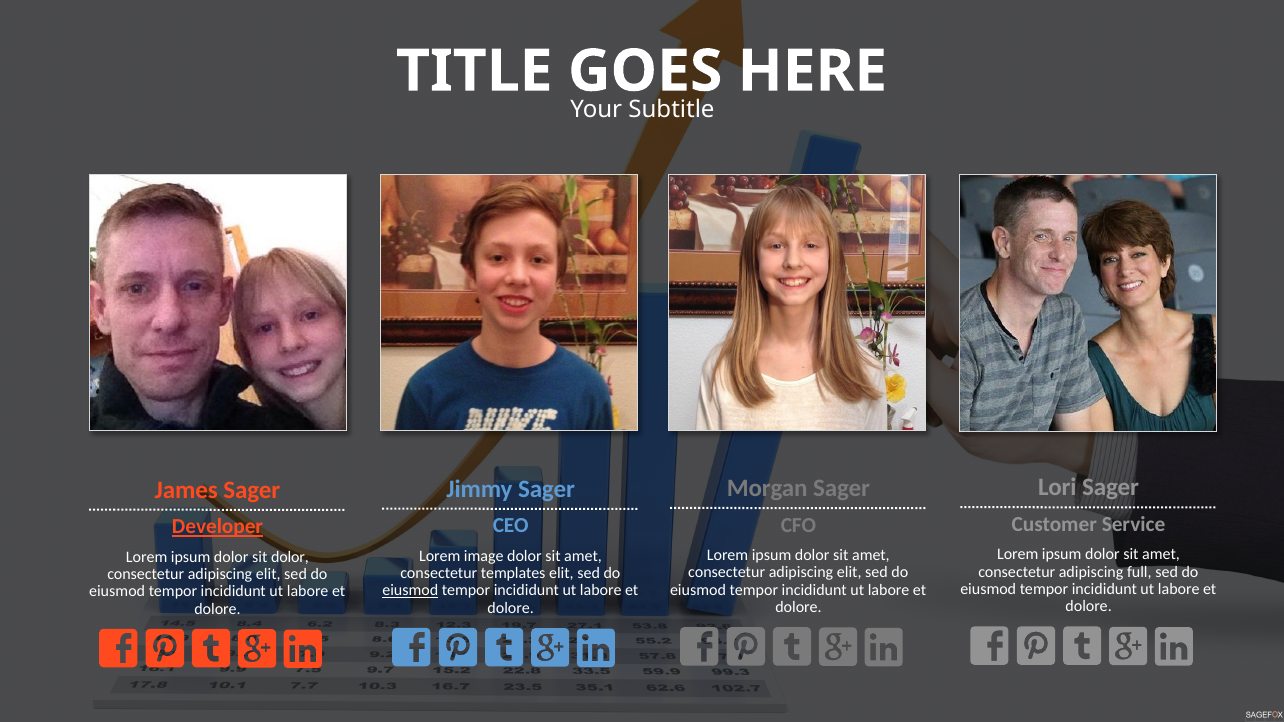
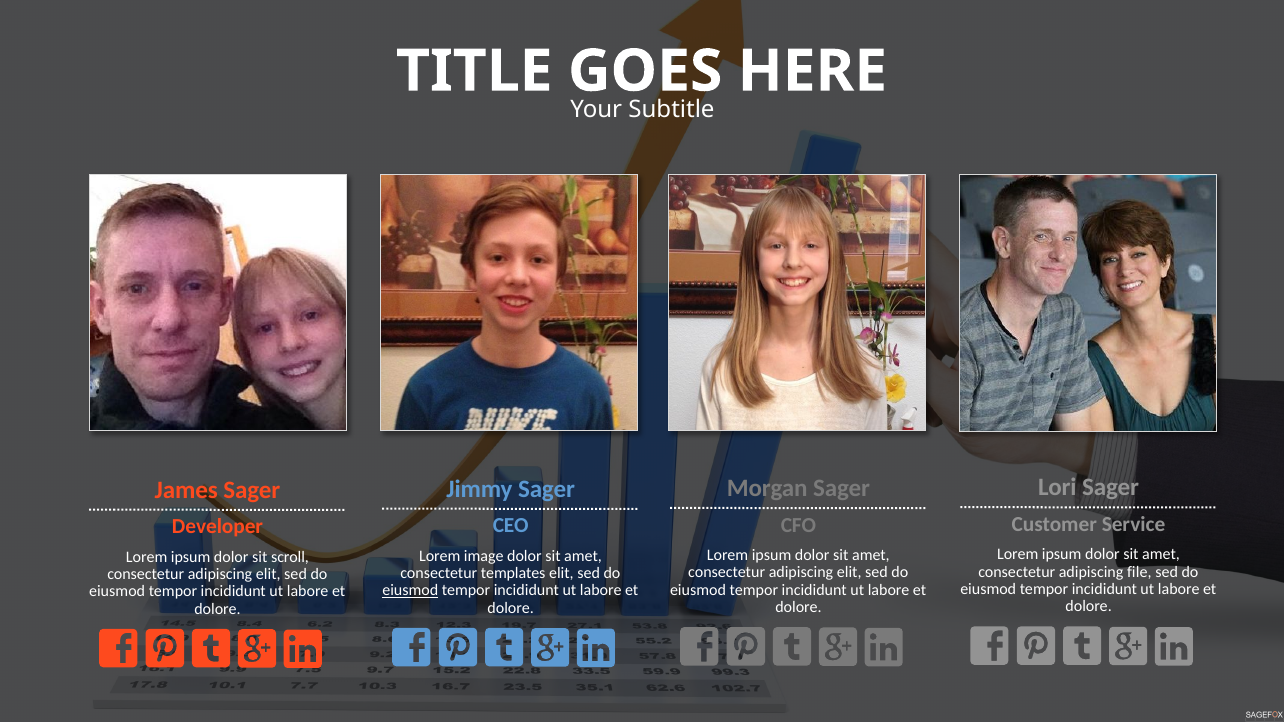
Developer underline: present -> none
sit dolor: dolor -> scroll
full: full -> file
